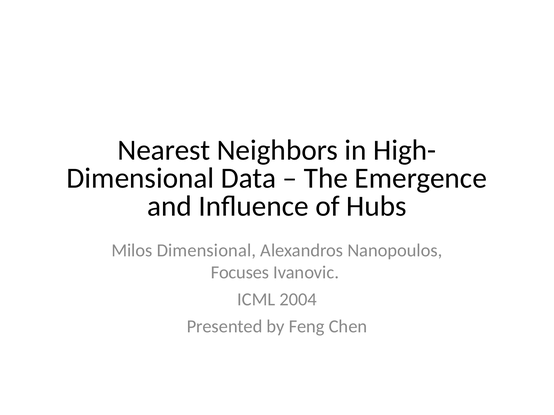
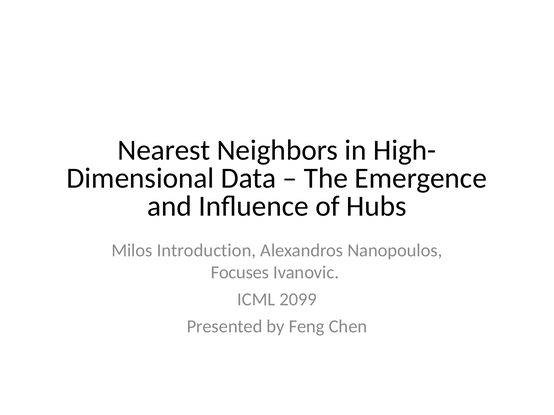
Milos Dimensional: Dimensional -> Introduction
2004: 2004 -> 2099
